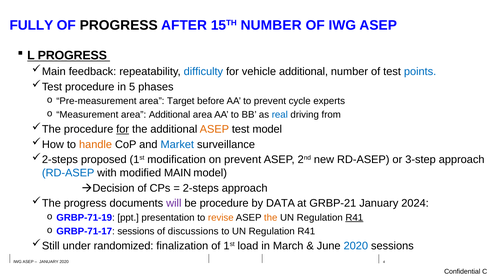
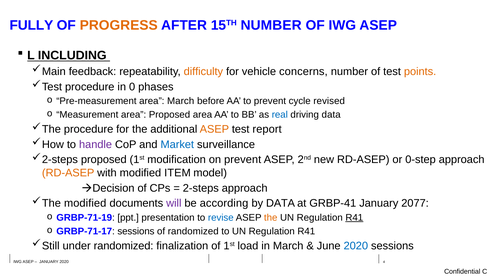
PROGRESS at (119, 25) colour: black -> orange
L PROGRESS: PROGRESS -> INCLUDING
difficulty colour: blue -> orange
vehicle additional: additional -> concerns
points colour: blue -> orange
5: 5 -> 0
area Target: Target -> March
experts: experts -> revised
area Additional: Additional -> Proposed
driving from: from -> data
for at (123, 129) underline: present -> none
test model: model -> report
handle colour: orange -> purple
3-step: 3-step -> 0-step
RD-ASEP at (68, 173) colour: blue -> orange
MAIN: MAIN -> ITEM
progress at (85, 204): progress -> modified
be procedure: procedure -> according
GRBP-21: GRBP-21 -> GRBP-41
2024: 2024 -> 2077
revise colour: orange -> blue
of discussions: discussions -> randomized
